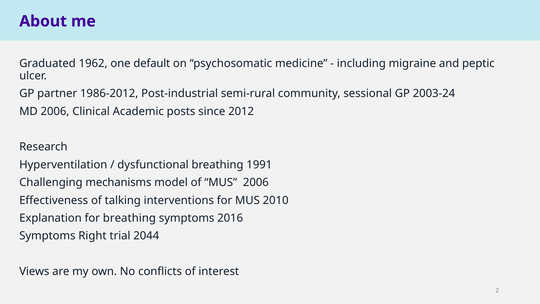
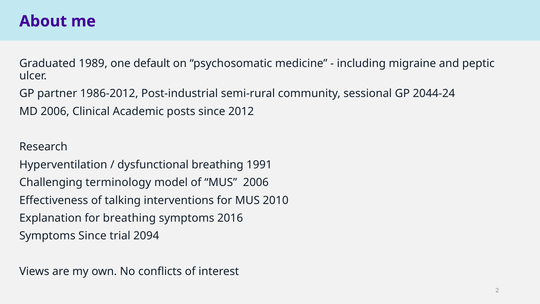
1962: 1962 -> 1989
2003-24: 2003-24 -> 2044-24
mechanisms: mechanisms -> terminology
Symptoms Right: Right -> Since
2044: 2044 -> 2094
